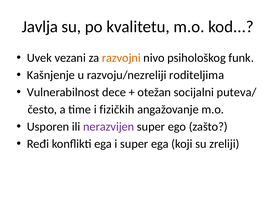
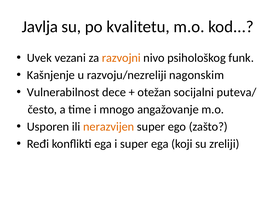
roditeljima: roditeljima -> nagonskim
fizičkih: fizičkih -> mnogo
nerazvijen colour: purple -> orange
